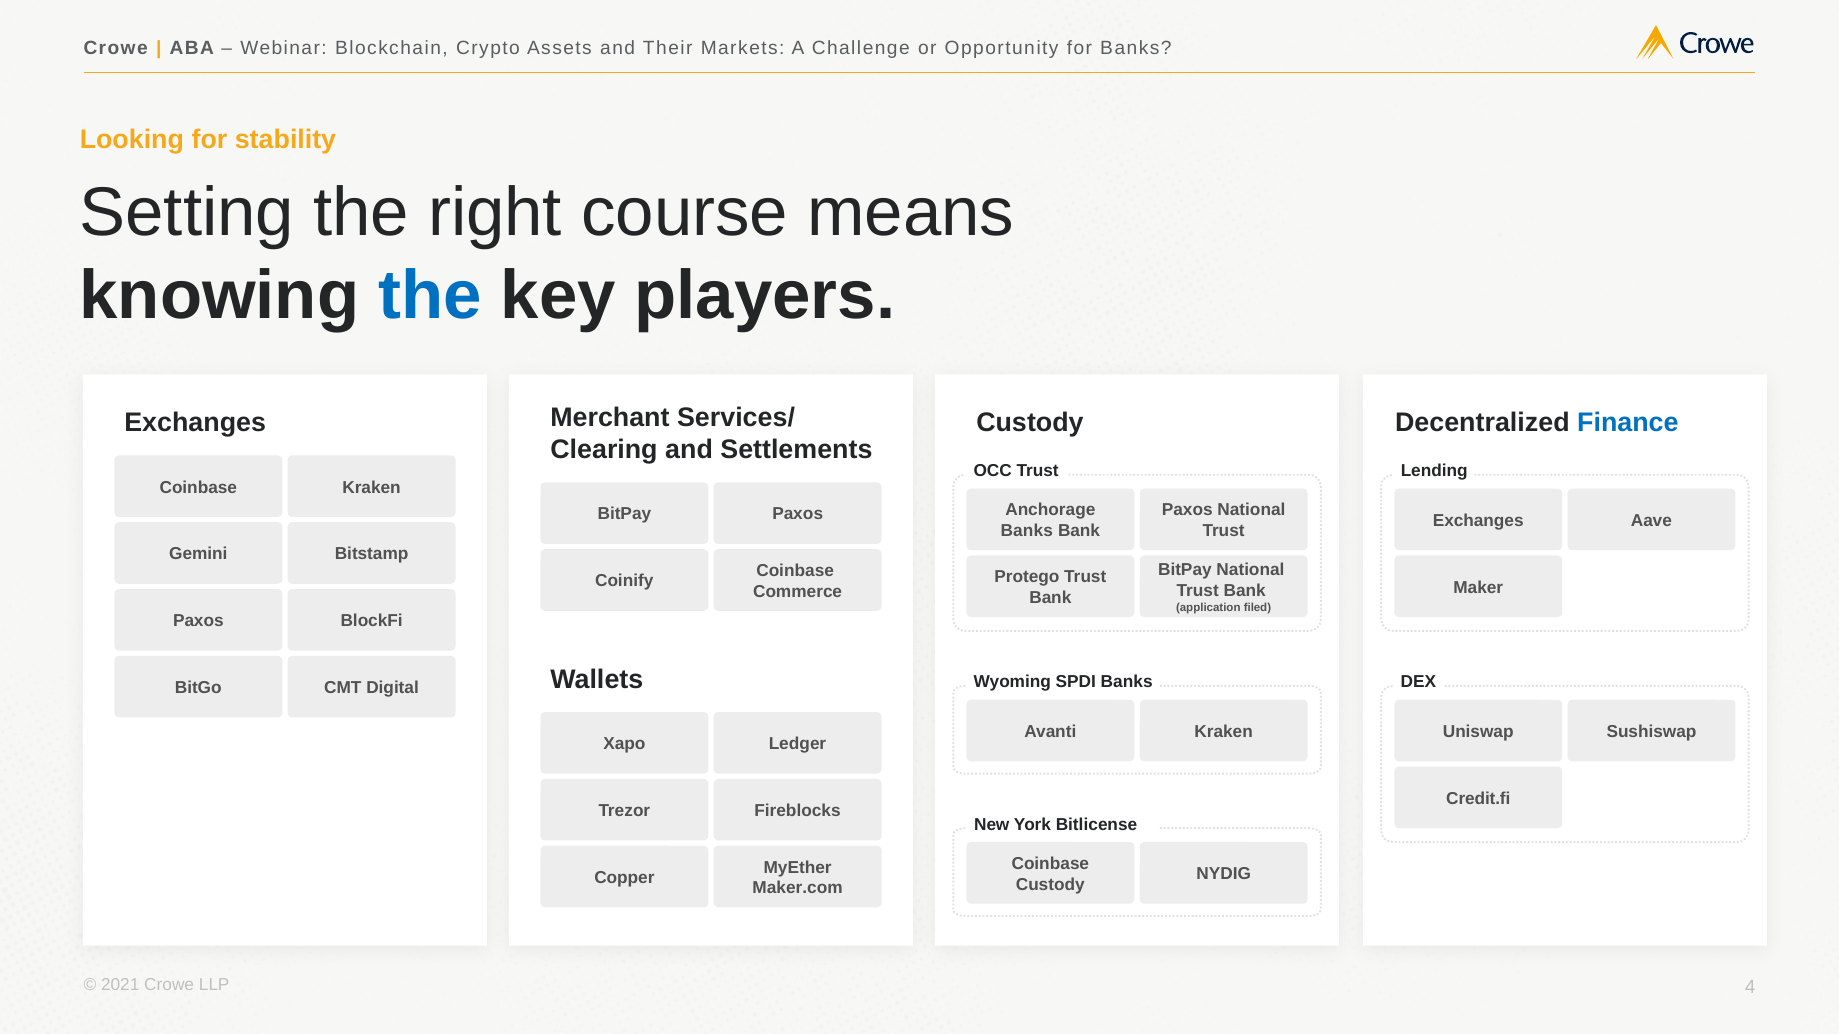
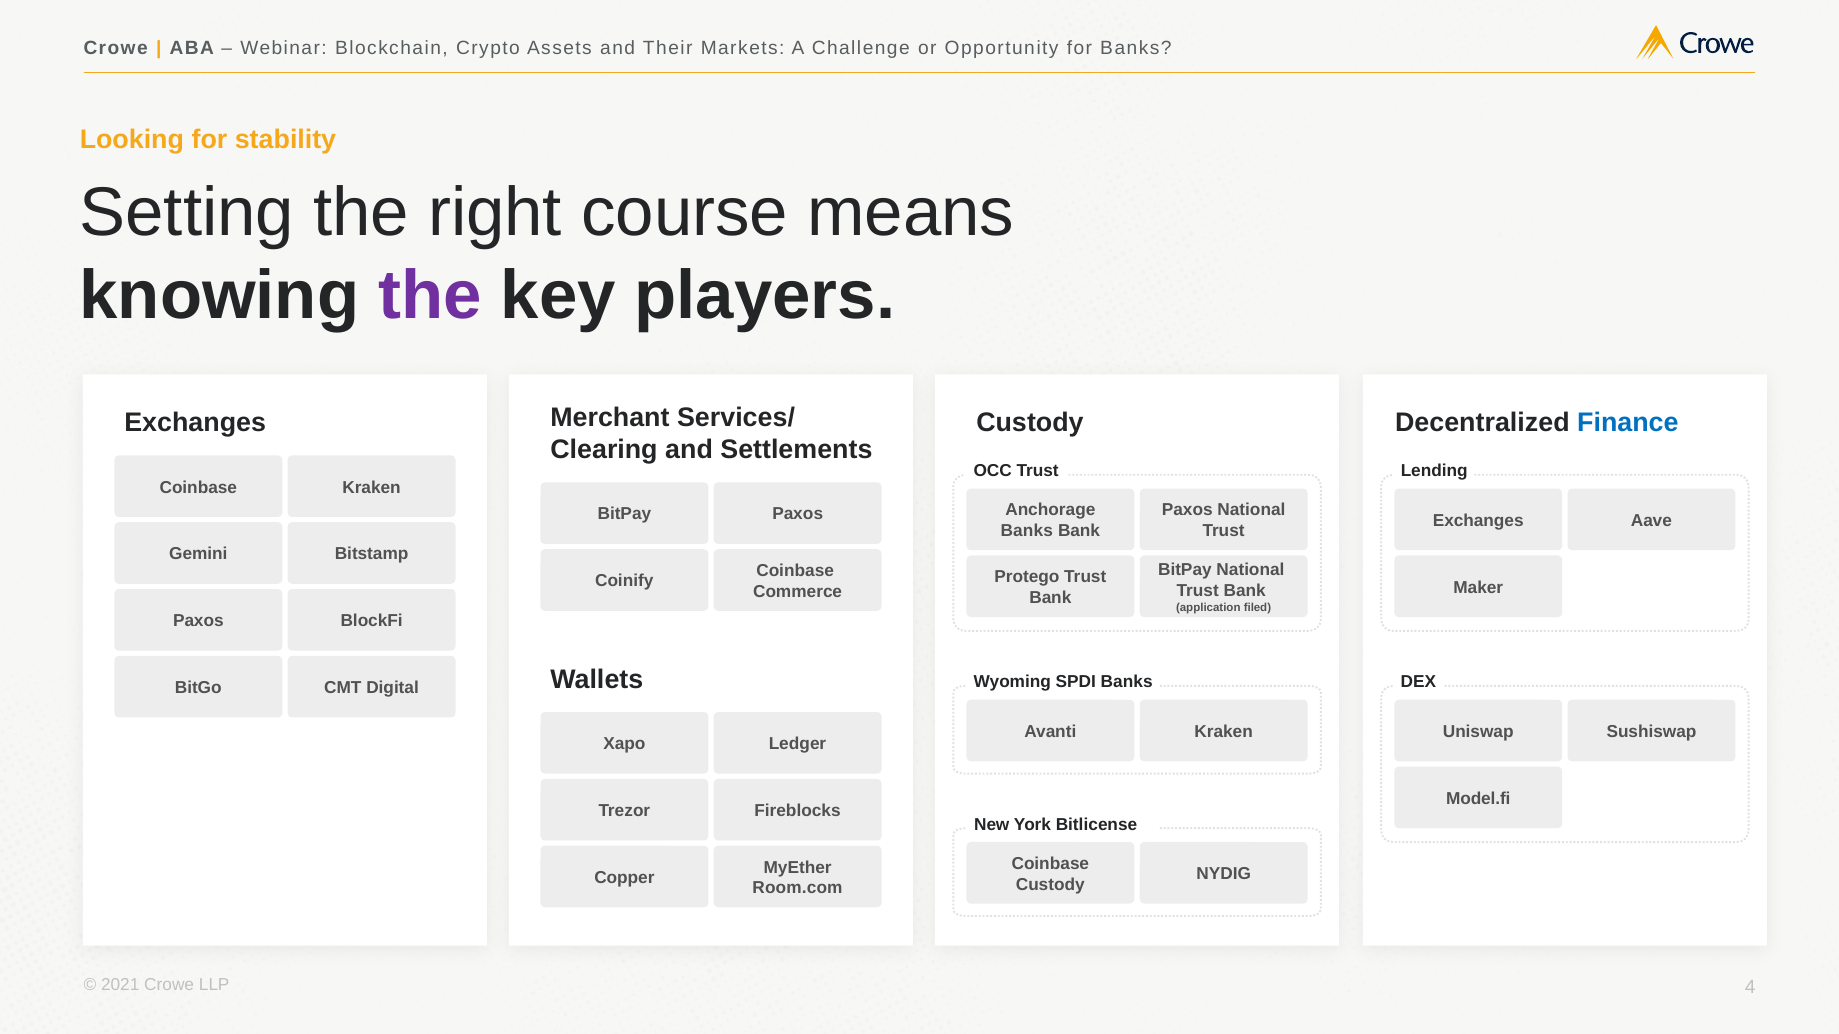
the at (430, 296) colour: blue -> purple
Credit.fi: Credit.fi -> Model.fi
Maker.com: Maker.com -> Room.com
